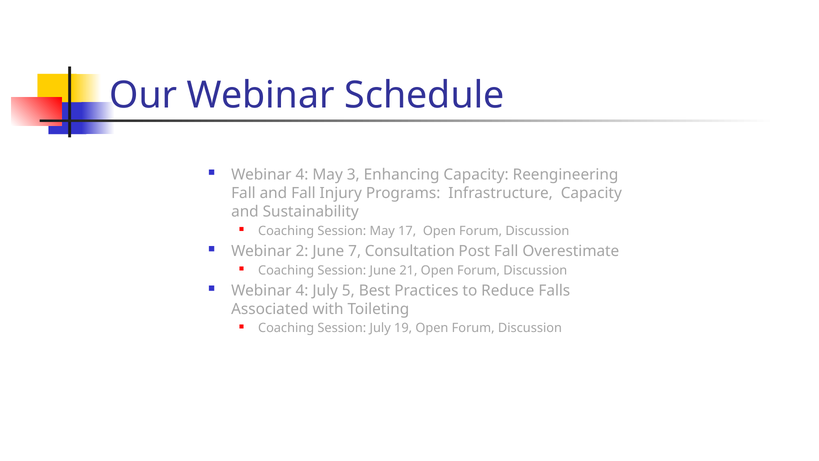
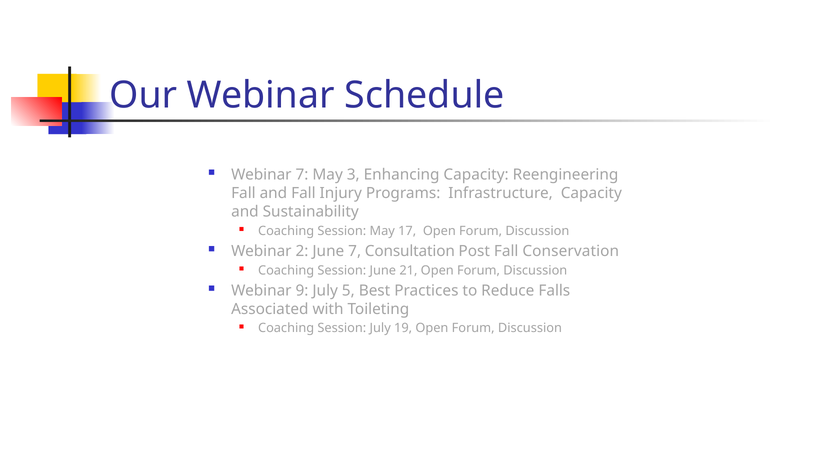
4 at (302, 175): 4 -> 7
Overestimate: Overestimate -> Conservation
4 at (302, 290): 4 -> 9
